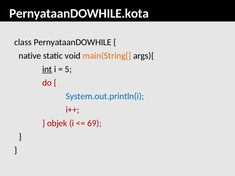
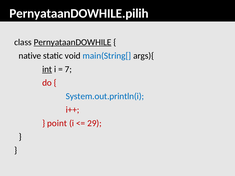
PernyataanDOWHILE.kota: PernyataanDOWHILE.kota -> PernyataanDOWHILE.pilih
PernyataanDOWHILE underline: none -> present
main(String[ colour: orange -> blue
5: 5 -> 7
objek: objek -> point
69: 69 -> 29
